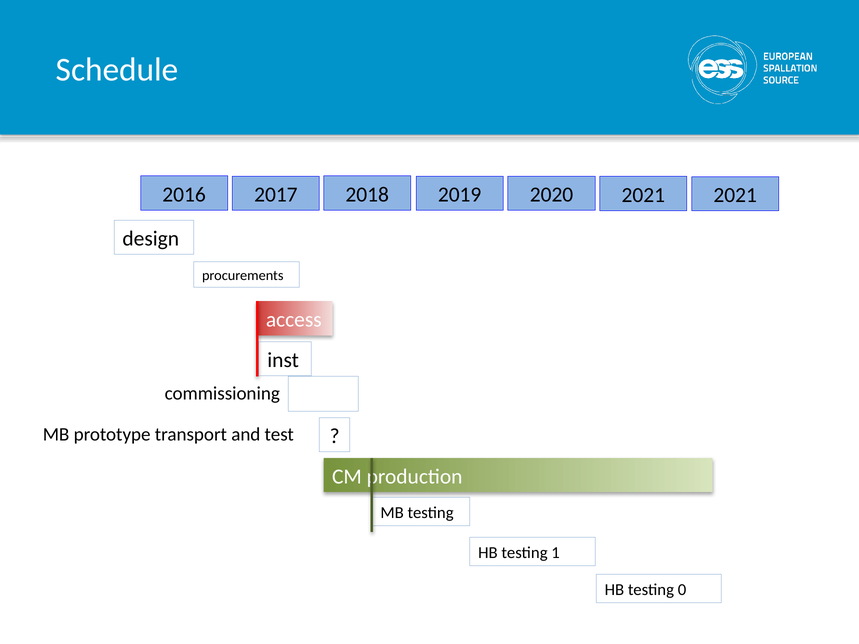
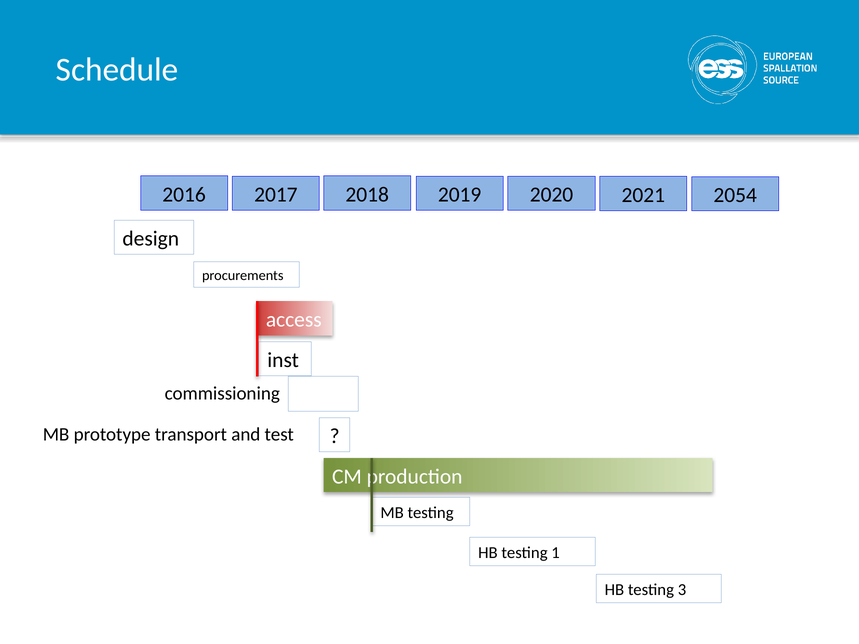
2021 2021: 2021 -> 2054
0: 0 -> 3
